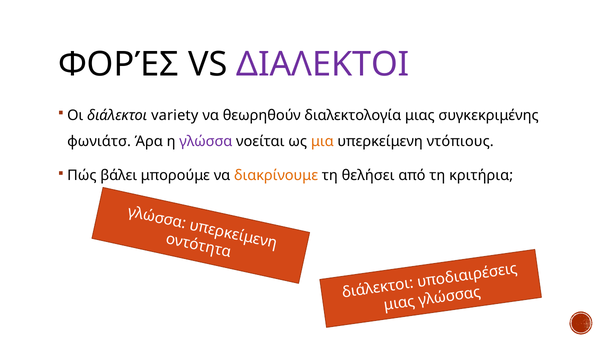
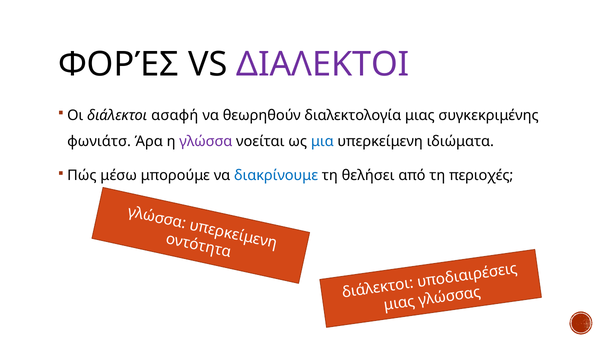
variety: variety -> ασαφή
μια colour: orange -> blue
ντόπιους: ντόπιους -> ιδιώματα
βάλει: βάλει -> μέσω
διακρίνουμε colour: orange -> blue
κριτήρια: κριτήρια -> περιοχές
